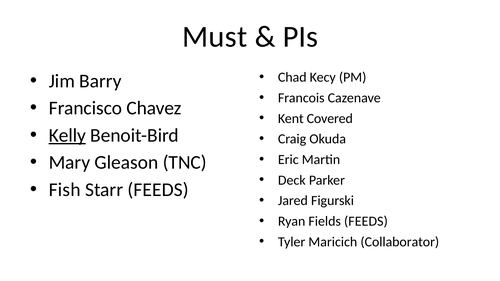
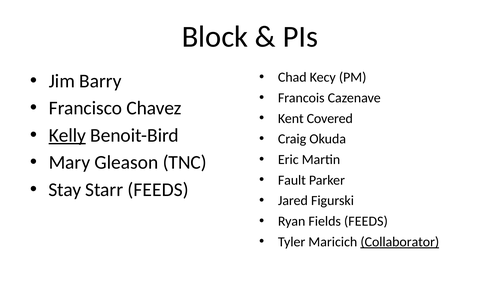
Must: Must -> Block
Deck: Deck -> Fault
Fish: Fish -> Stay
Collaborator underline: none -> present
